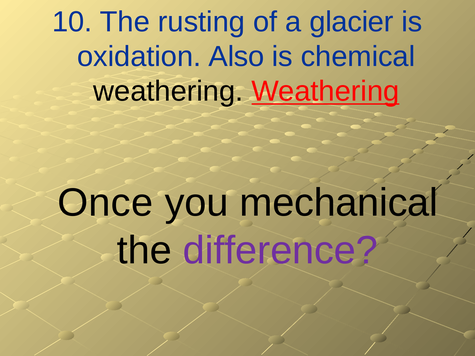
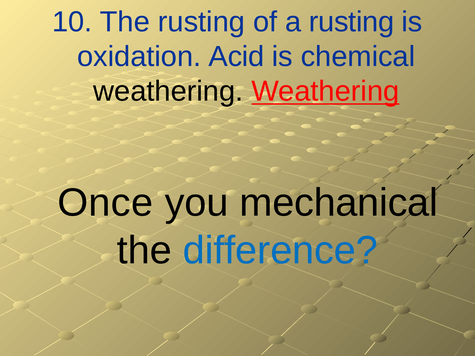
a glacier: glacier -> rusting
Also: Also -> Acid
difference colour: purple -> blue
